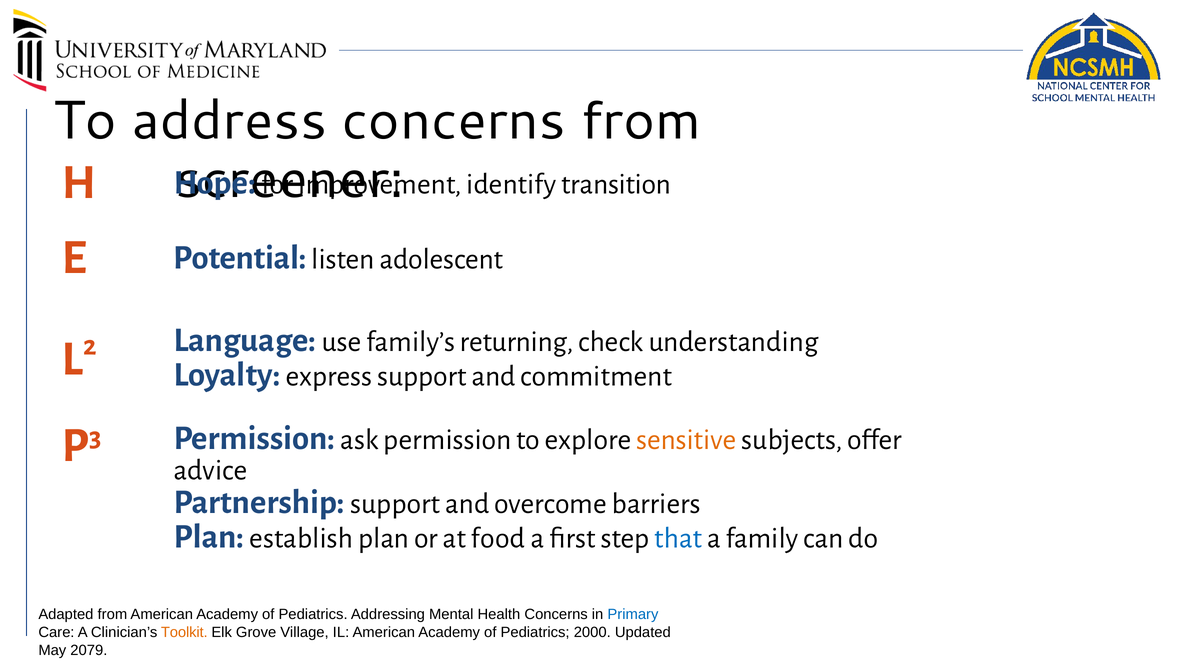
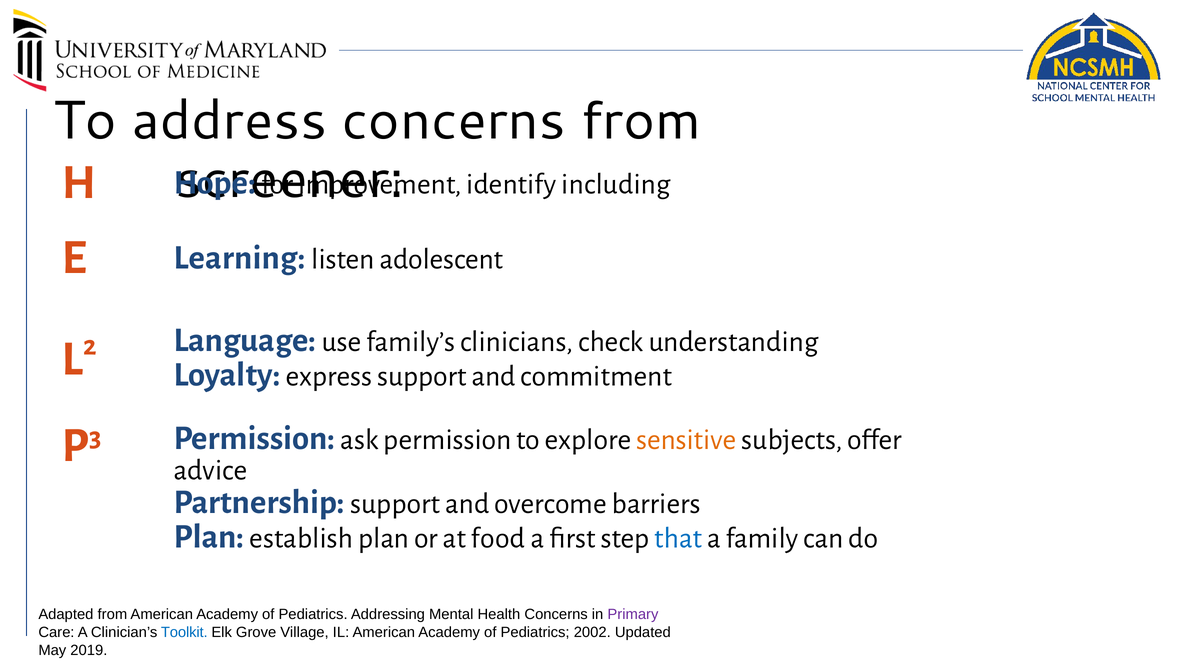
transition: transition -> including
Potential: Potential -> Learning
returning: returning -> clinicians
Primary colour: blue -> purple
Toolkit colour: orange -> blue
2000: 2000 -> 2002
2079: 2079 -> 2019
